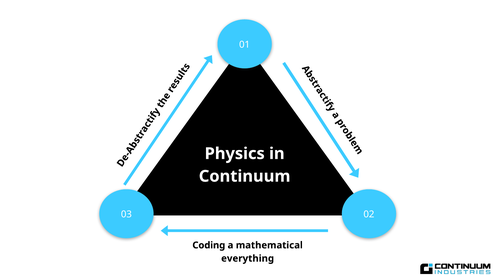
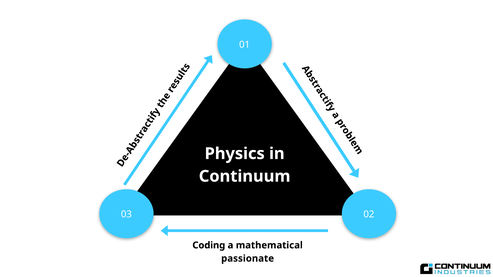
everything: everything -> passionate
